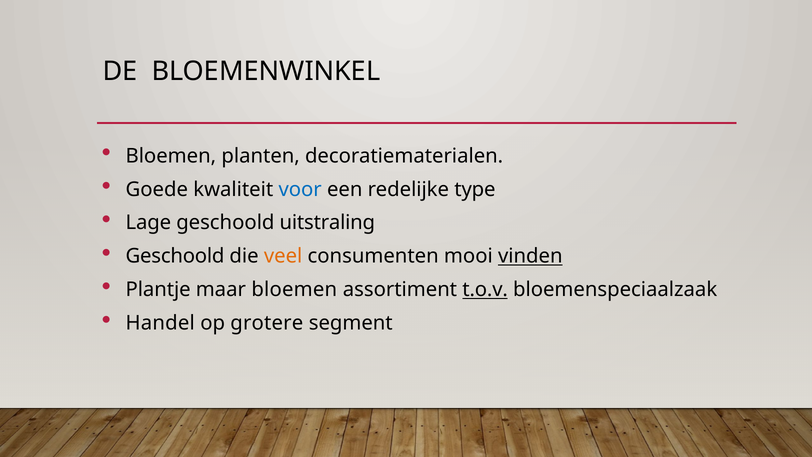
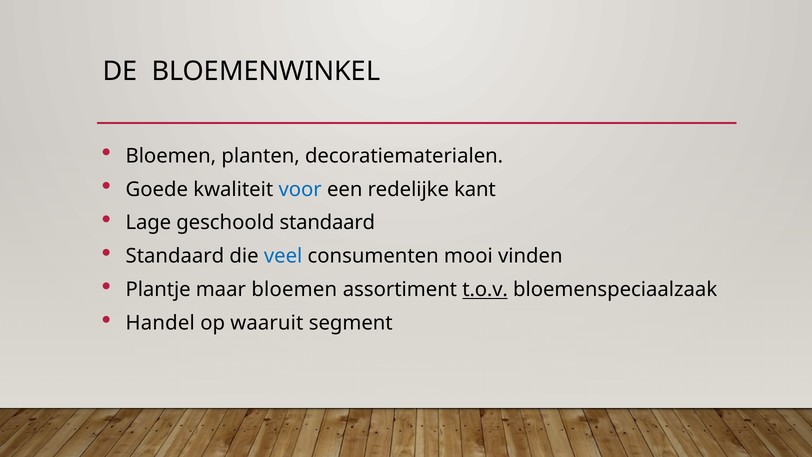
type: type -> kant
geschoold uitstraling: uitstraling -> standaard
Geschoold at (175, 256): Geschoold -> Standaard
veel colour: orange -> blue
vinden underline: present -> none
grotere: grotere -> waaruit
